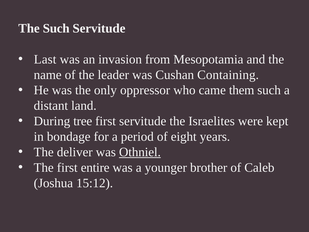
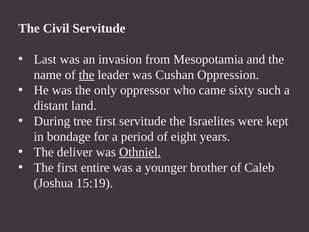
The Such: Such -> Civil
the at (87, 75) underline: none -> present
Containing: Containing -> Oppression
them: them -> sixty
15:12: 15:12 -> 15:19
